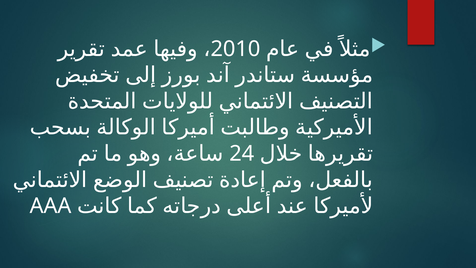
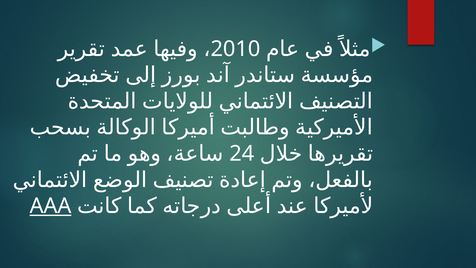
AAA underline: none -> present
